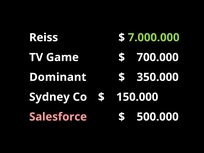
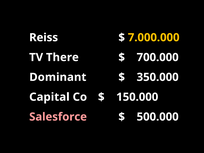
7.000.000 colour: light green -> yellow
Game: Game -> There
Sydney: Sydney -> Capital
